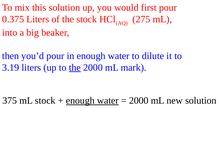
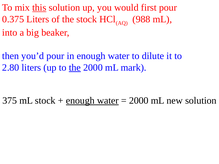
this underline: none -> present
275: 275 -> 988
3.19: 3.19 -> 2.80
